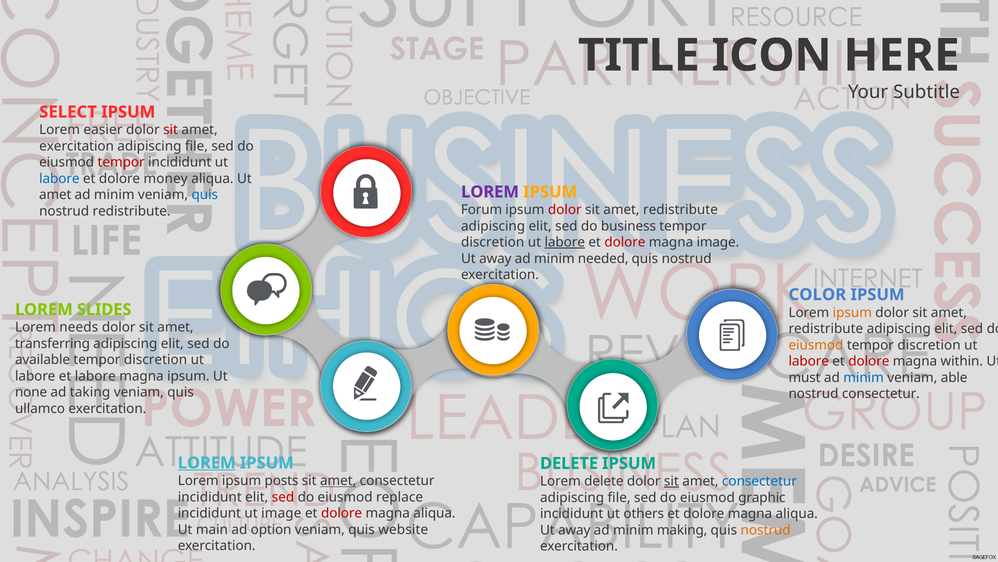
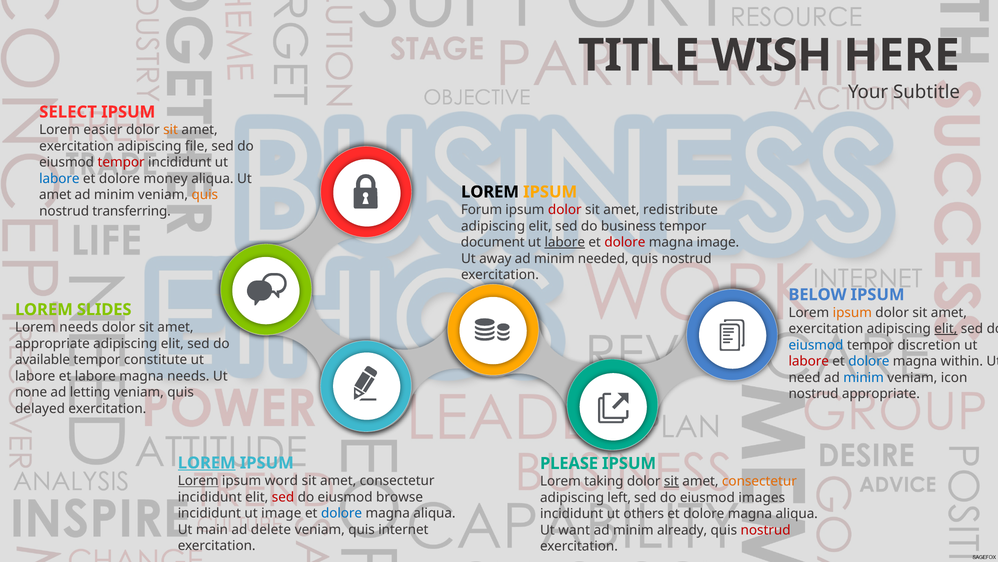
ICON: ICON -> WISH
sit at (171, 130) colour: red -> orange
LOREM at (490, 192) colour: purple -> black
quis at (205, 195) colour: blue -> orange
nostrud redistribute: redistribute -> transferring
discretion at (493, 242): discretion -> document
COLOR: COLOR -> BELOW
redistribute at (826, 328): redistribute -> exercitation
elit at (946, 328) underline: none -> present
transferring at (52, 343): transferring -> appropriate
eiusmod at (816, 345) colour: orange -> blue
discretion at (156, 360): discretion -> constitute
dolore at (869, 361) colour: red -> blue
magna ipsum: ipsum -> needs
must: must -> need
able: able -> icon
taking: taking -> letting
nostrud consectetur: consectetur -> appropriate
ullamco: ullamco -> delayed
DELETE at (569, 463): DELETE -> PLEASE
Lorem at (198, 480) underline: none -> present
posts: posts -> word
amet at (338, 480) underline: present -> none
Lorem delete: delete -> taking
consectetur at (759, 481) colour: blue -> orange
replace: replace -> browse
file at (619, 497): file -> left
graphic: graphic -> images
dolore at (342, 513) colour: red -> blue
option: option -> delete
website: website -> internet
away at (574, 530): away -> want
making: making -> already
nostrud at (766, 530) colour: orange -> red
